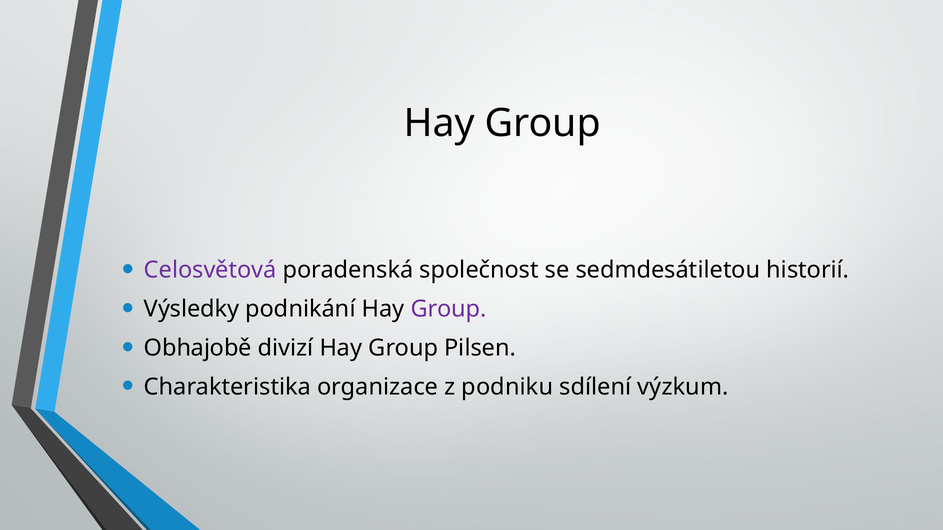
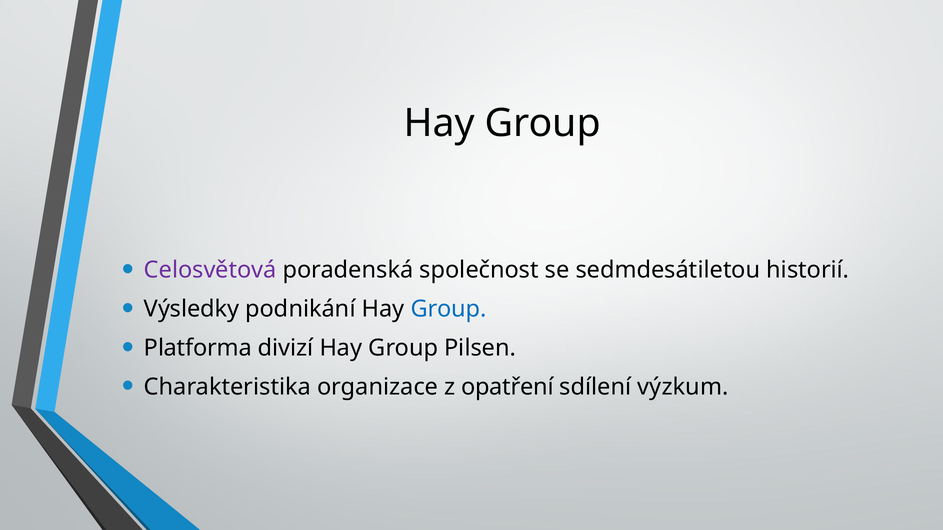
Group at (449, 309) colour: purple -> blue
Obhajobě: Obhajobě -> Platforma
podniku: podniku -> opatření
